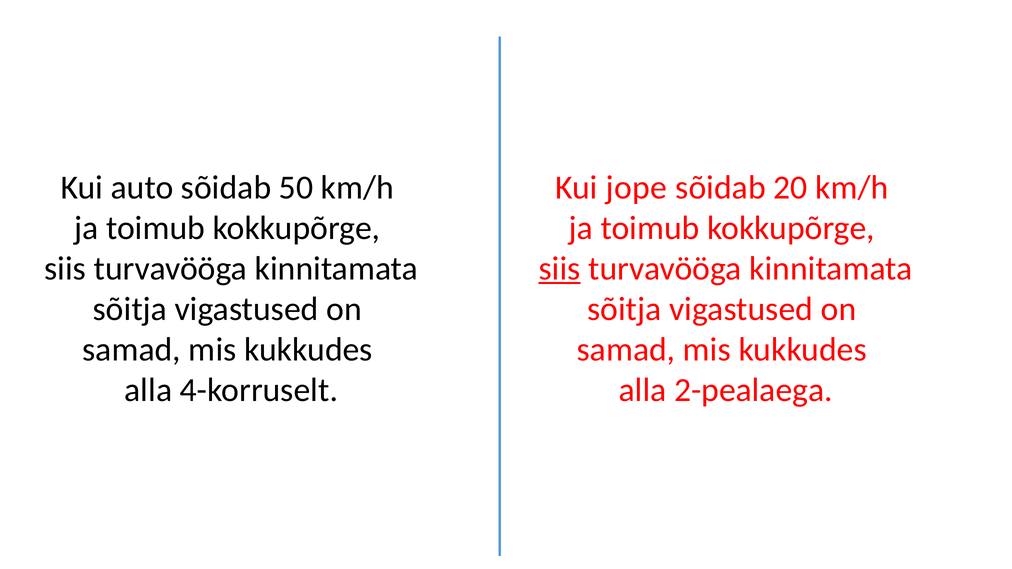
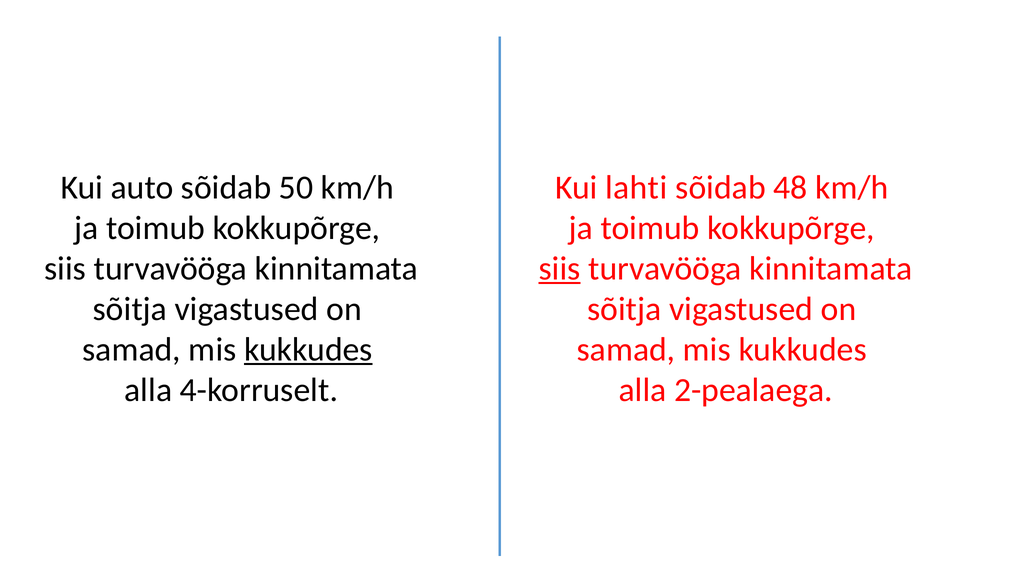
jope: jope -> lahti
20: 20 -> 48
kukkudes at (308, 350) underline: none -> present
